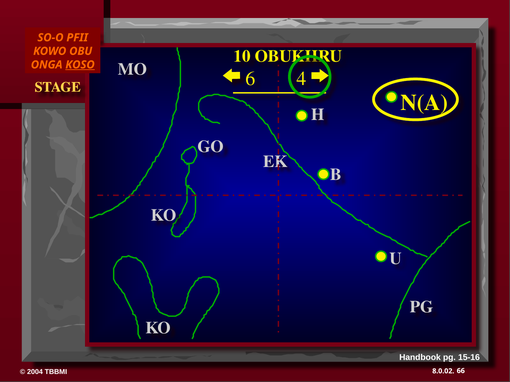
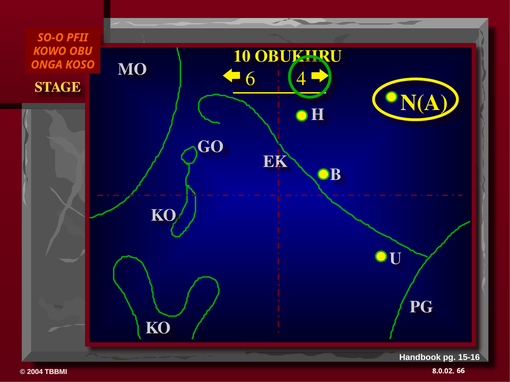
KOSO underline: present -> none
